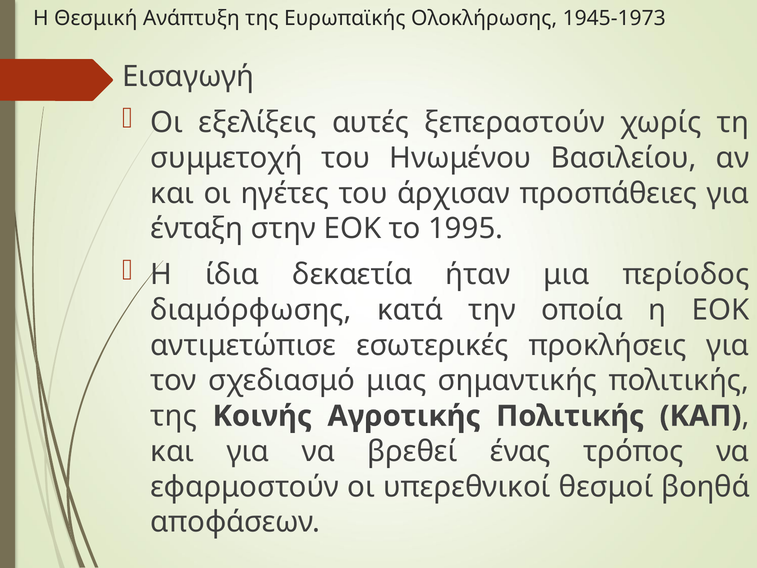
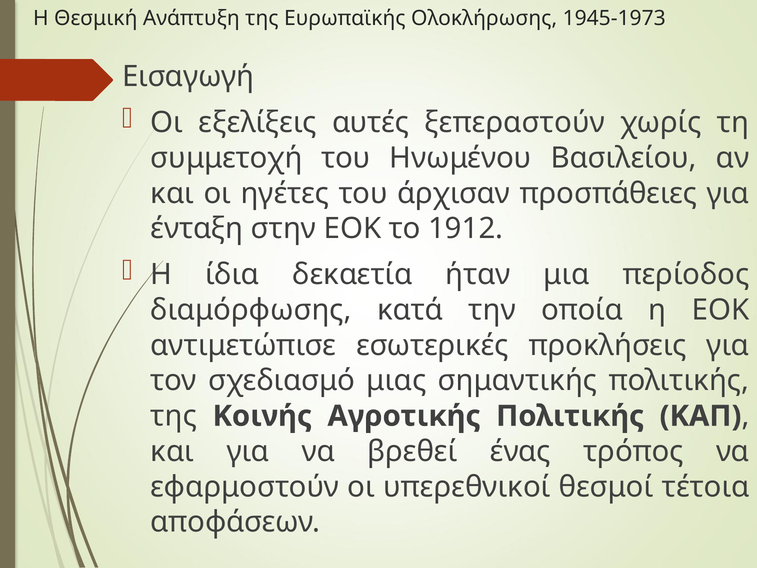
1995: 1995 -> 1912
βοηθά: βοηθά -> τέτοια
